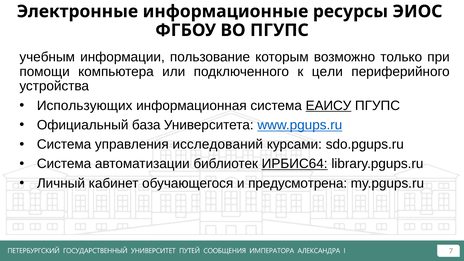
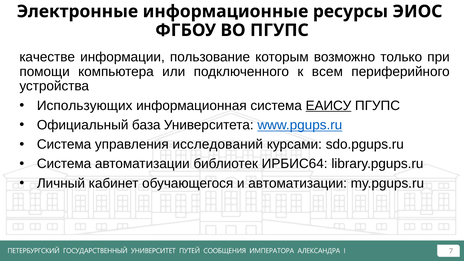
учебным: учебным -> качестве
цели: цели -> всем
ИРБИС64 underline: present -> none
и предусмотрена: предусмотрена -> автоматизации
